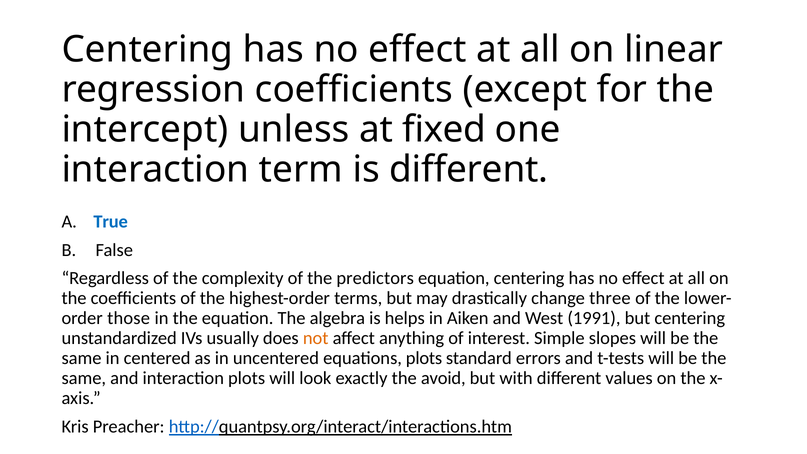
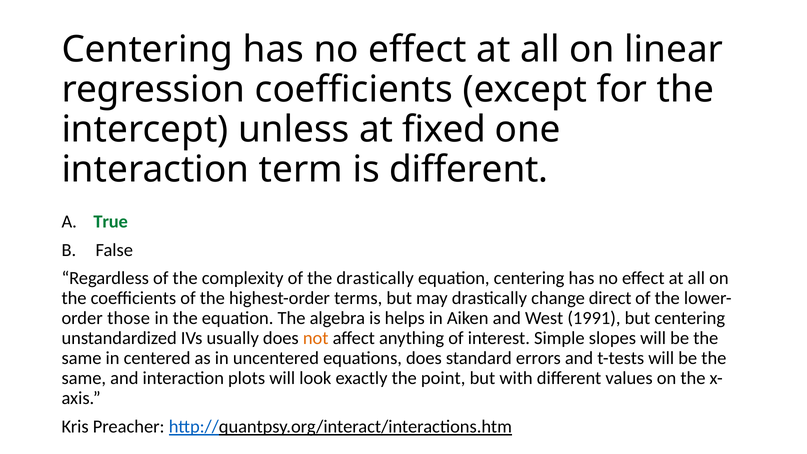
True colour: blue -> green
the predictors: predictors -> drastically
three: three -> direct
equations plots: plots -> does
avoid: avoid -> point
